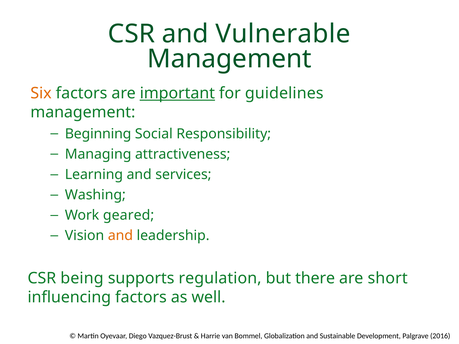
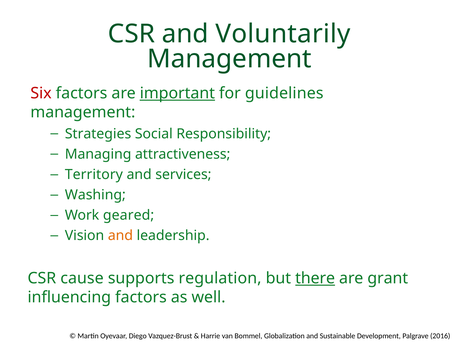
Vulnerable: Vulnerable -> Voluntarily
Six colour: orange -> red
Beginning: Beginning -> Strategies
Learning: Learning -> Territory
being: being -> cause
there underline: none -> present
short: short -> grant
